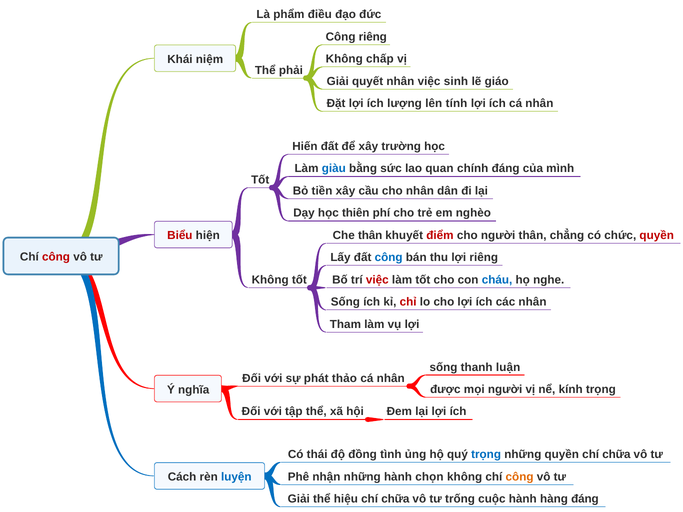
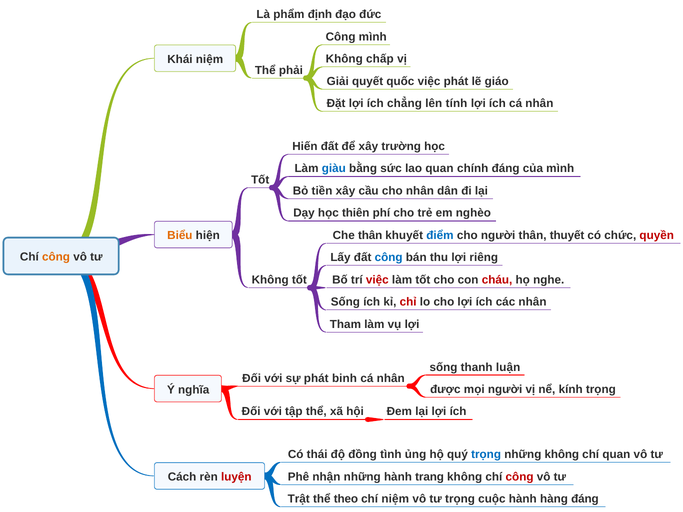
điều: điều -> định
Công riêng: riêng -> mình
quyết nhân: nhân -> quốc
việc sinh: sinh -> phát
lượng: lượng -> chẳng
điểm colour: red -> blue
chẳng: chẳng -> thuyết
Biểu colour: red -> orange
công at (56, 257) colour: red -> orange
cháu colour: blue -> red
thảo: thảo -> binh
những quyền: quyền -> không
chữa at (616, 455): chữa -> quan
chọn: chọn -> trang
công at (520, 477) colour: orange -> red
luyện colour: blue -> red
Giải at (299, 499): Giải -> Trật
hiệu: hiệu -> theo
chữa at (395, 499): chữa -> niệm
tư trống: trống -> trọng
